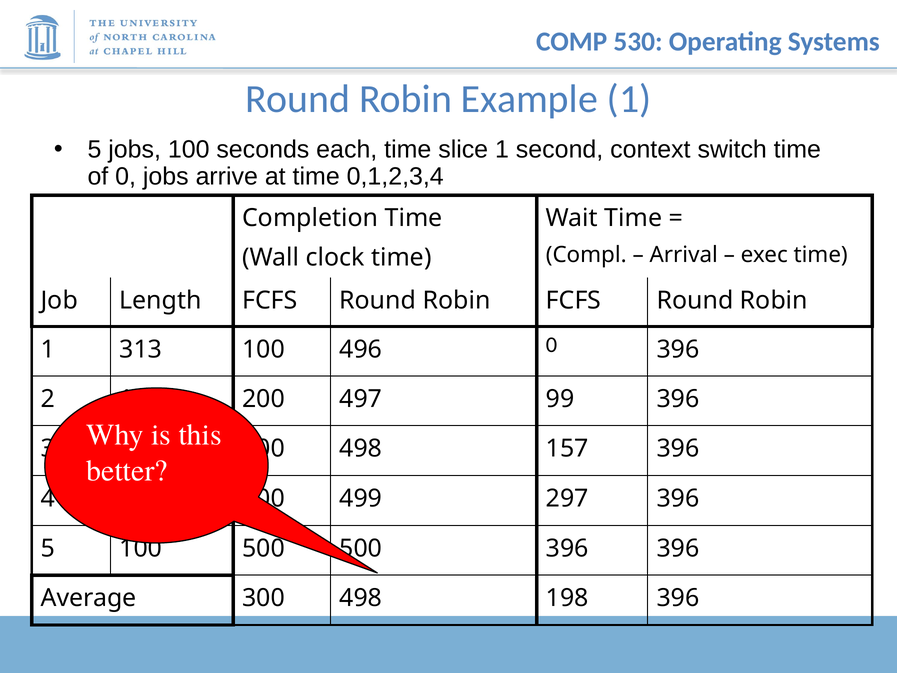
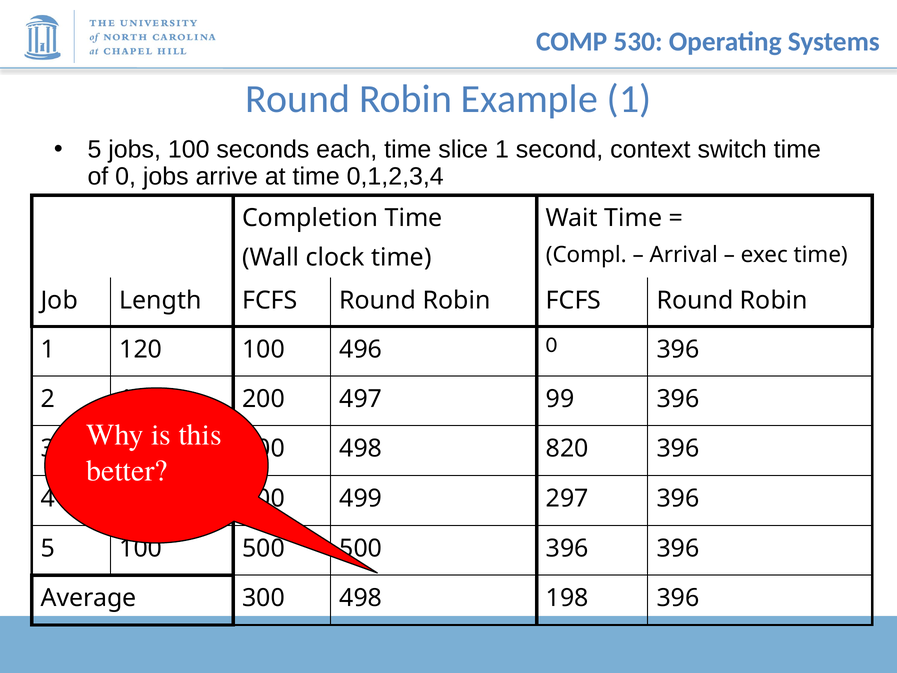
313: 313 -> 120
157: 157 -> 820
